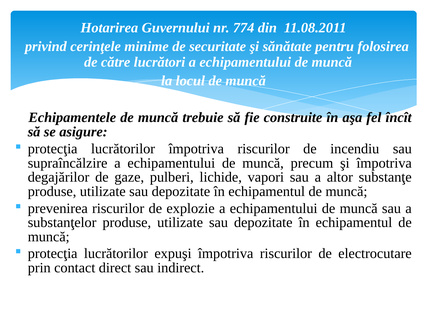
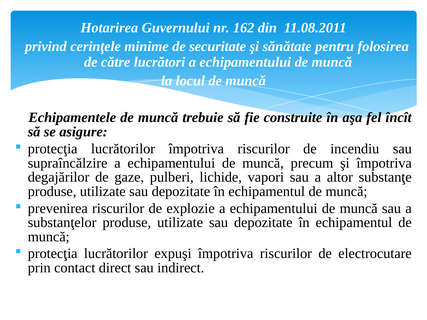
774: 774 -> 162
